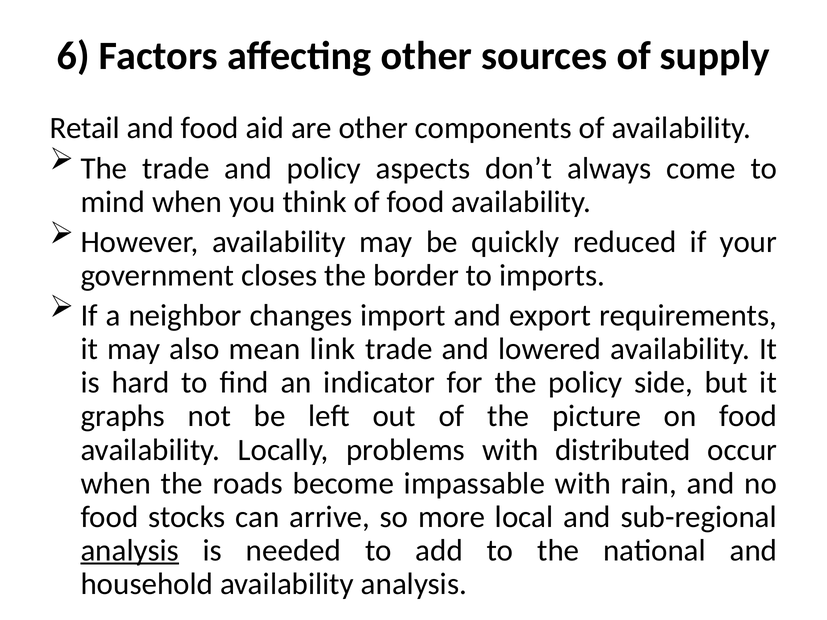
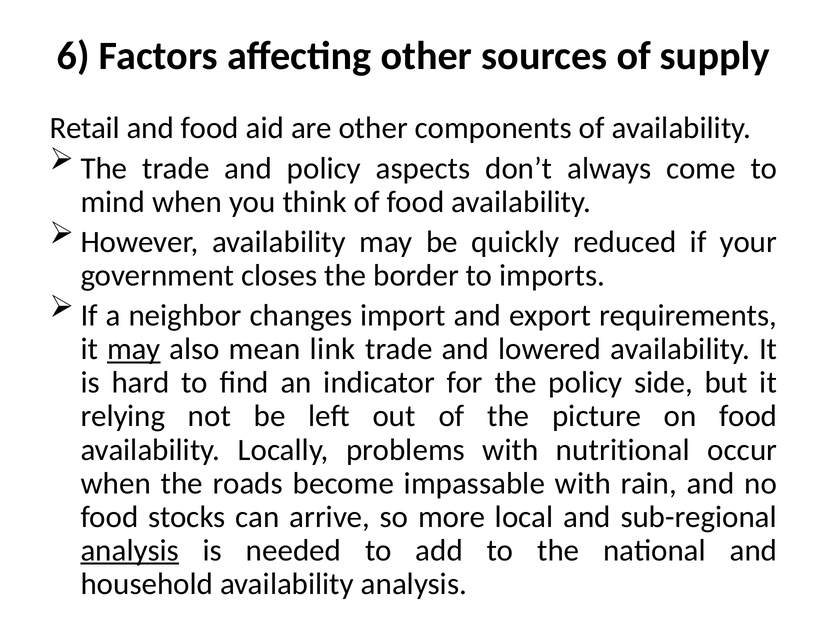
may at (134, 349) underline: none -> present
graphs: graphs -> relying
distributed: distributed -> nutritional
